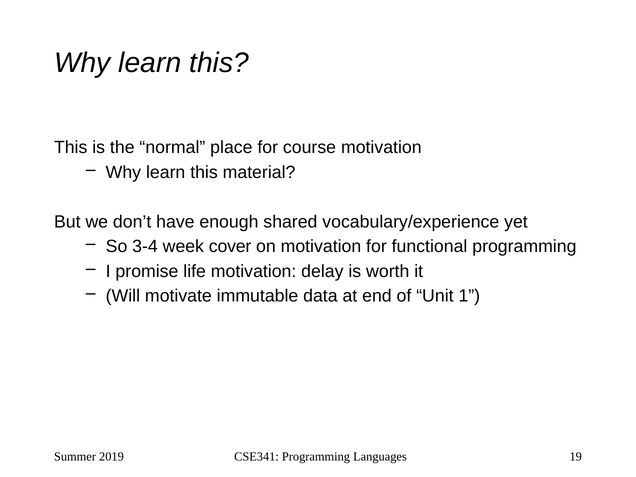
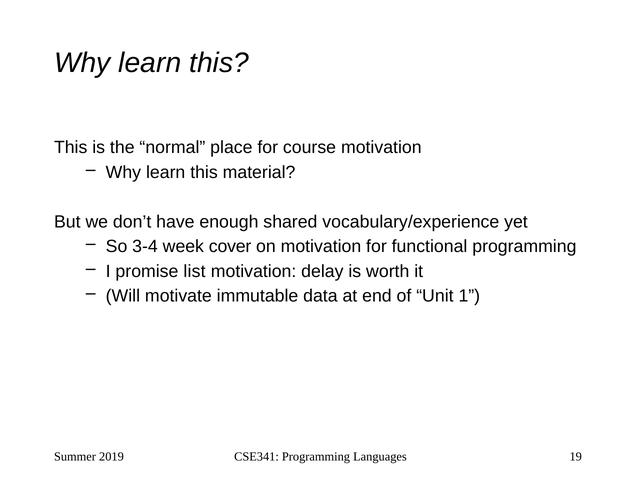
life: life -> list
